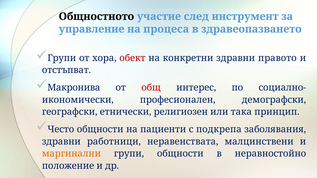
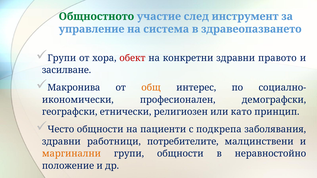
Общностното colour: black -> green
процеса: процеса -> система
отстъпват: отстъпват -> засилване
общ colour: red -> orange
така: така -> като
неравенствата: неравенствата -> потребителите
